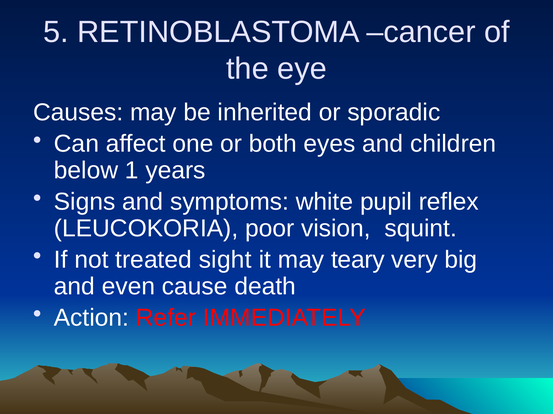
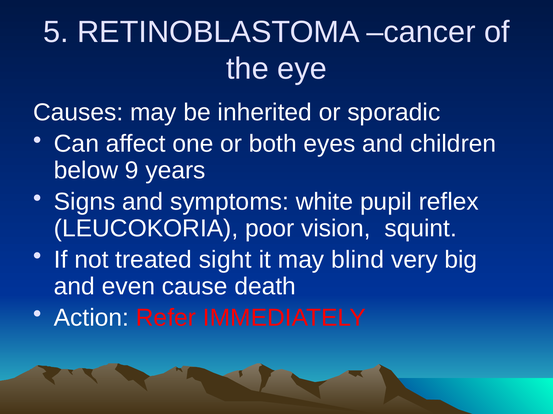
1: 1 -> 9
teary: teary -> blind
